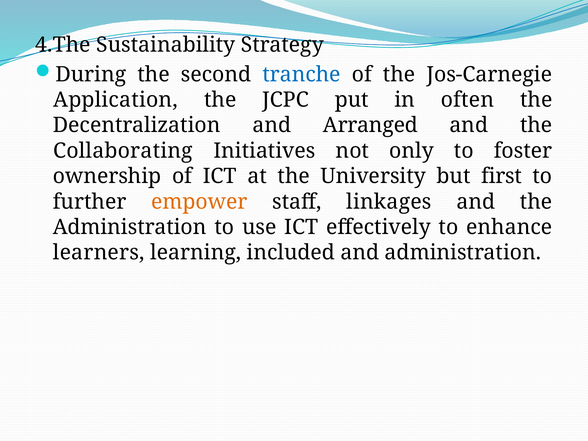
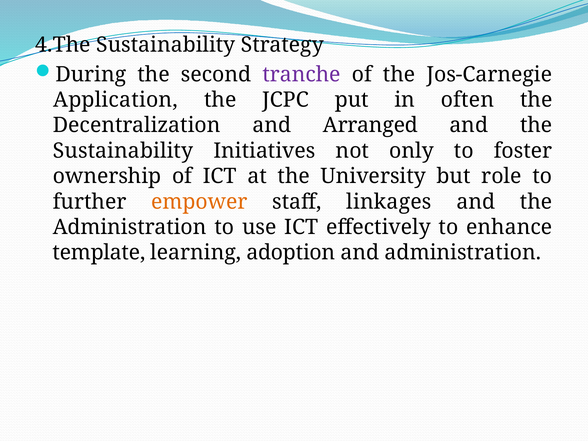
tranche colour: blue -> purple
Collaborating at (123, 151): Collaborating -> Sustainability
first: first -> role
learners: learners -> template
included: included -> adoption
